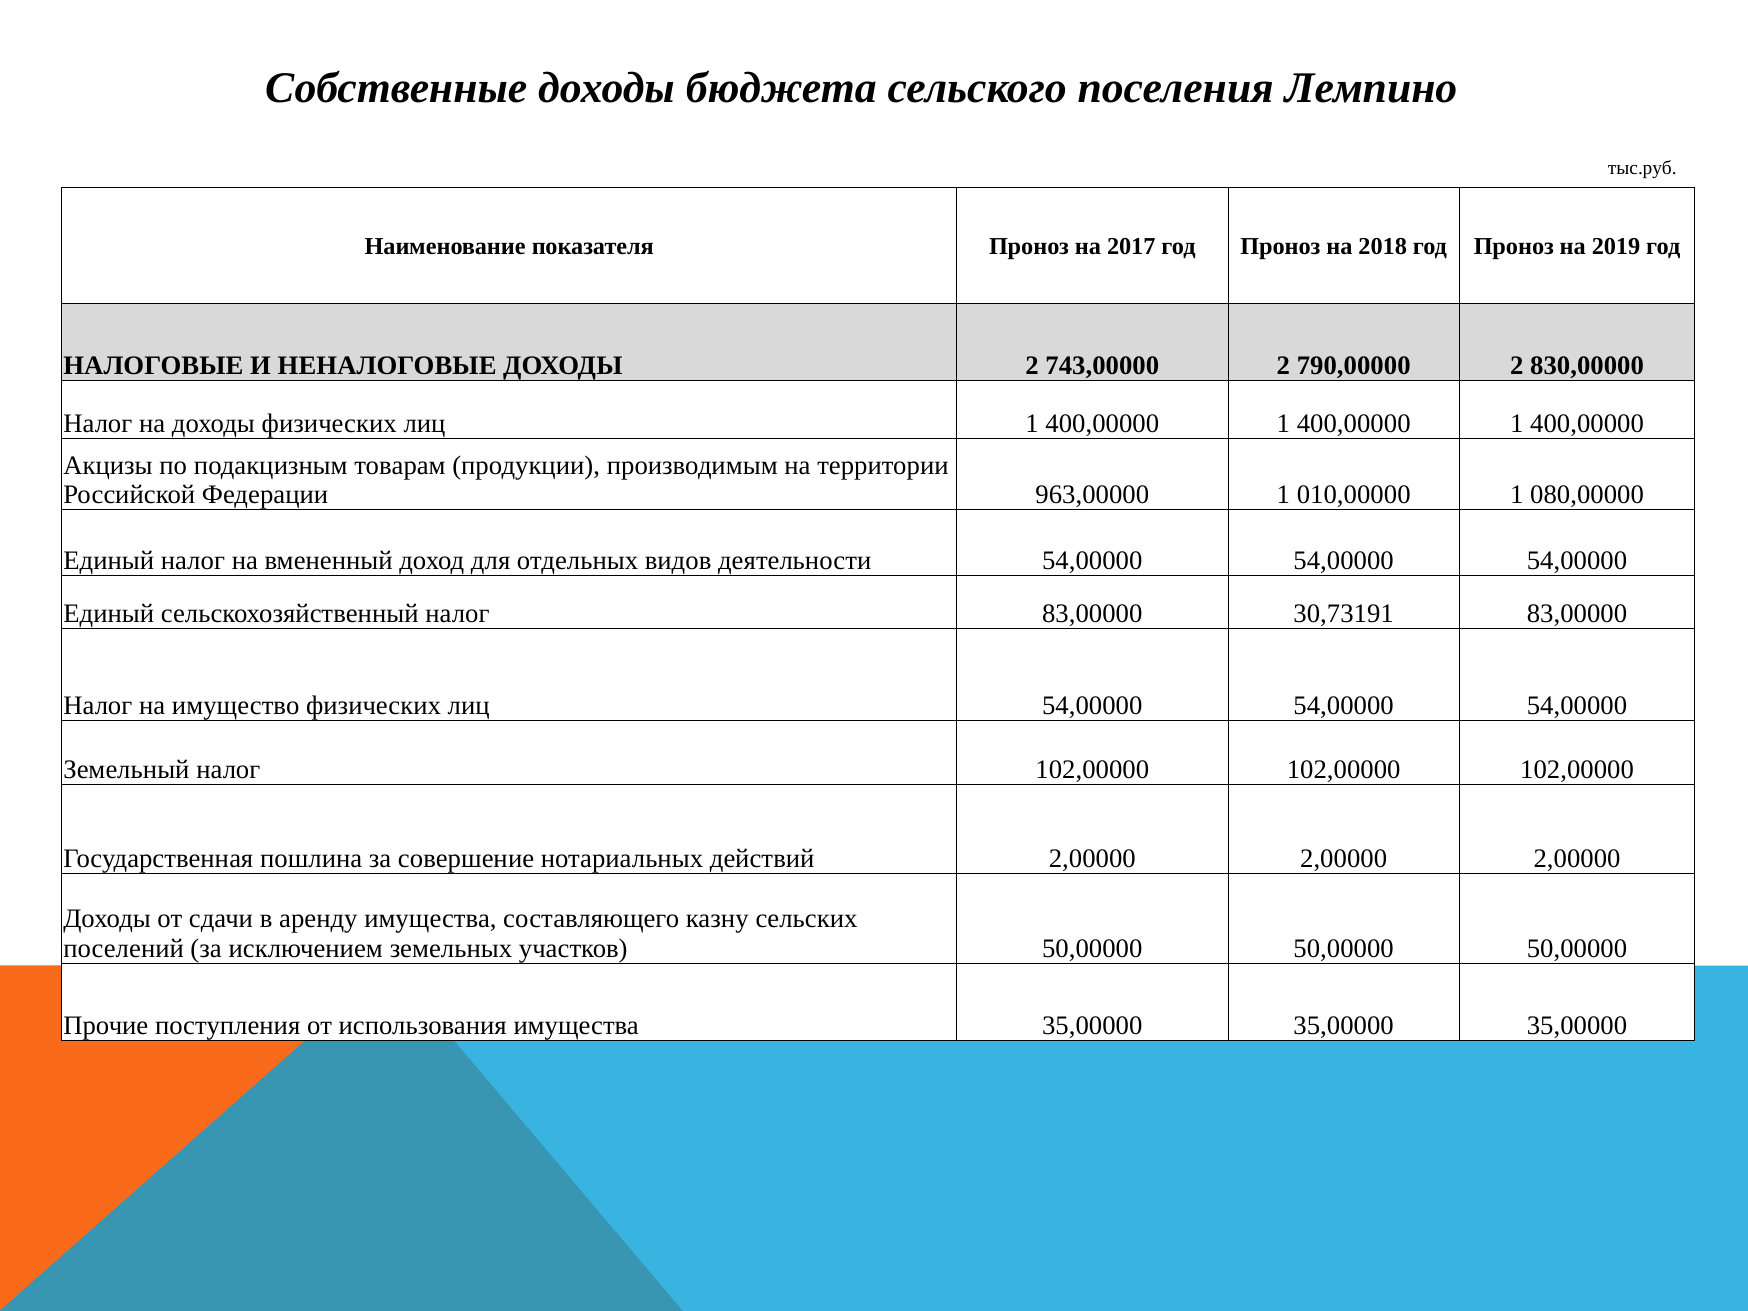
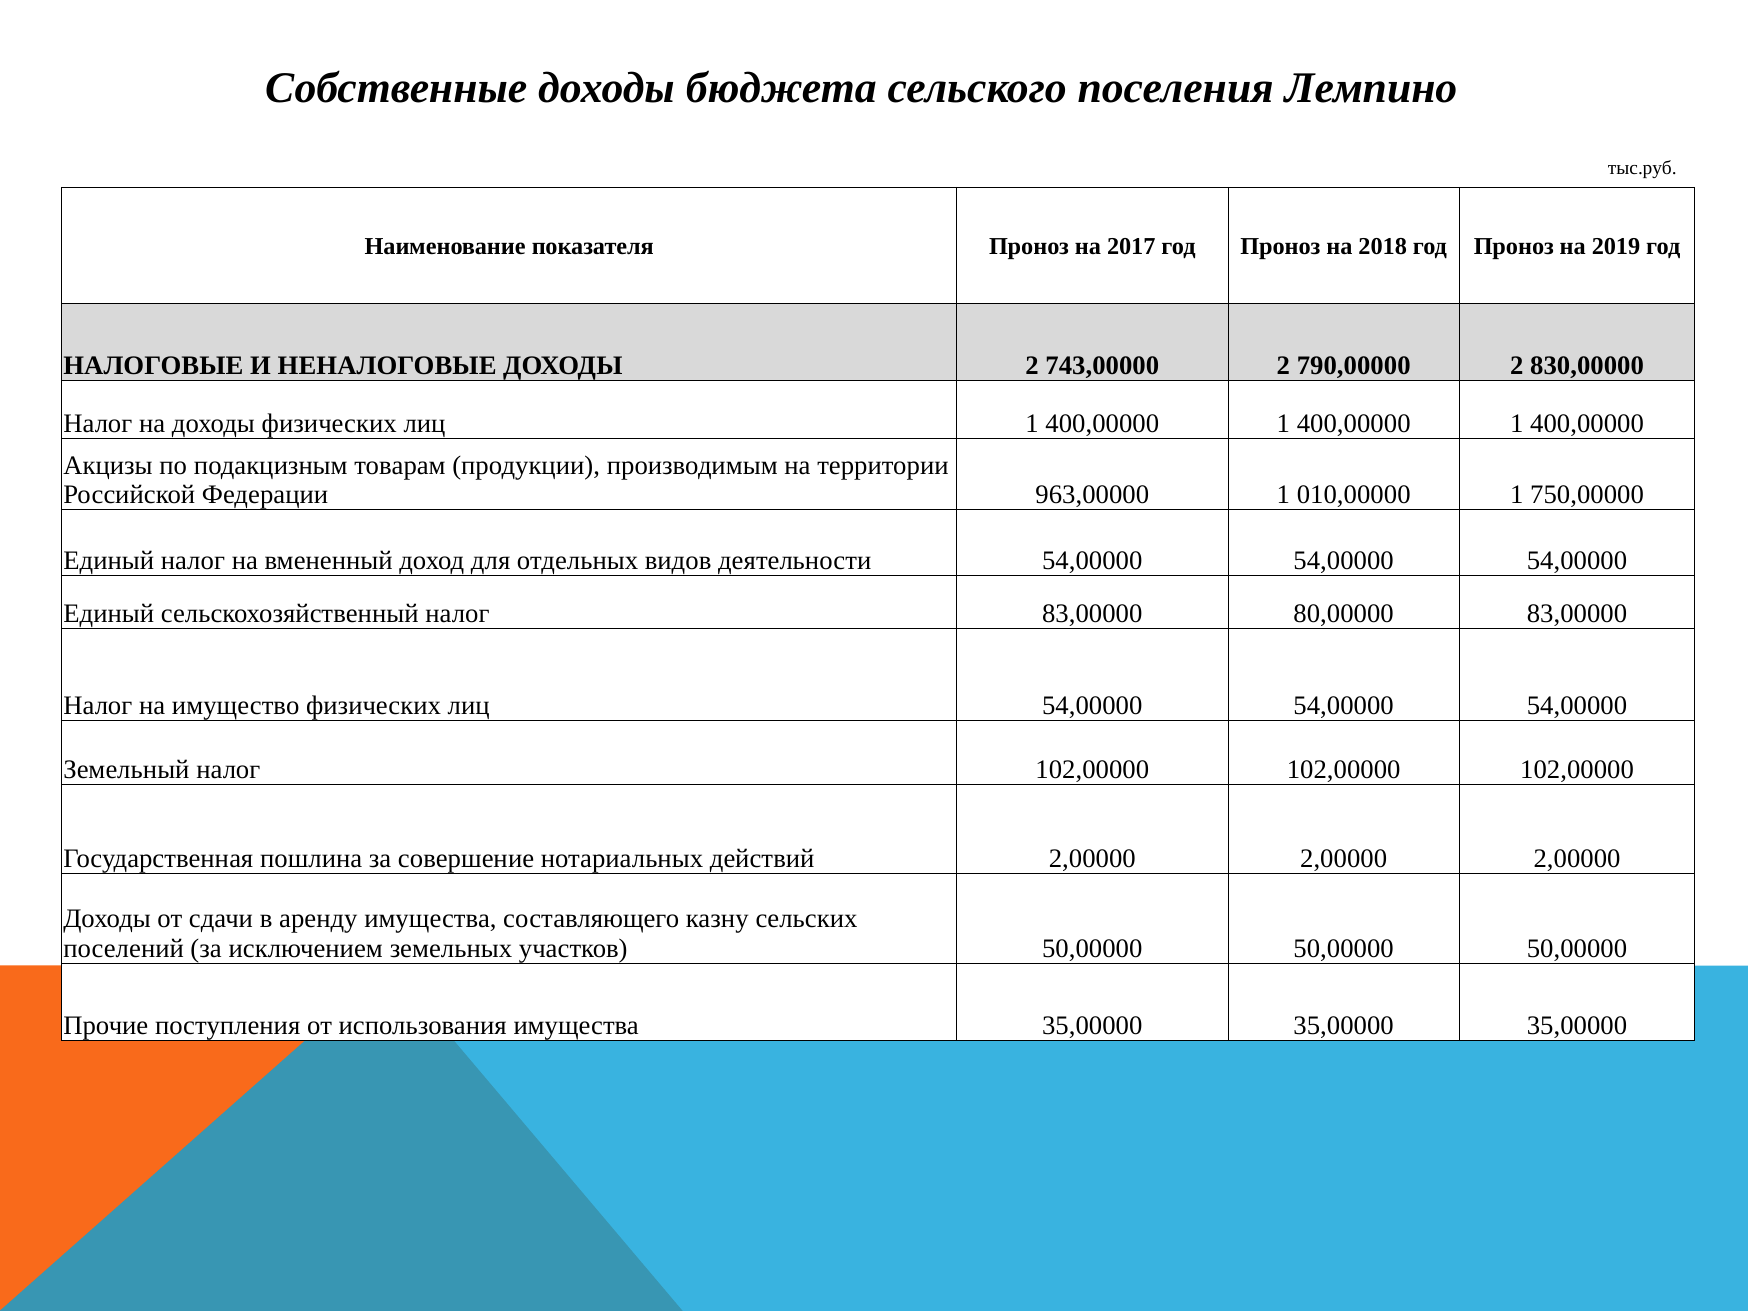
080,00000: 080,00000 -> 750,00000
30,73191: 30,73191 -> 80,00000
